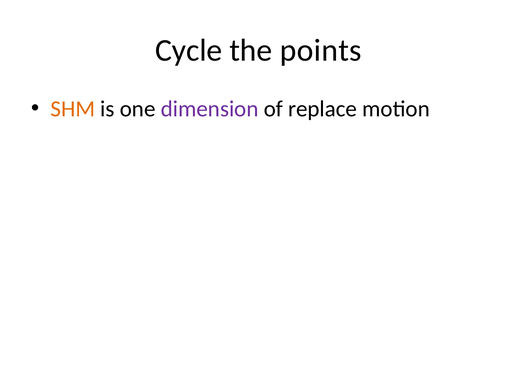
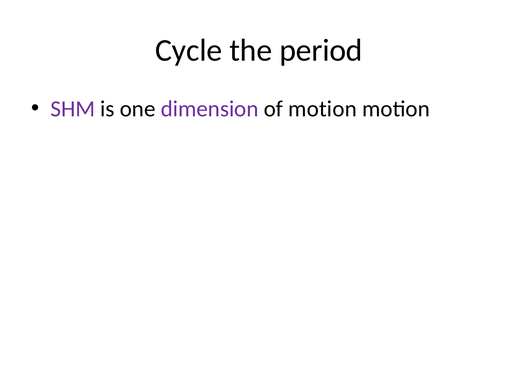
points: points -> period
SHM colour: orange -> purple
of replace: replace -> motion
